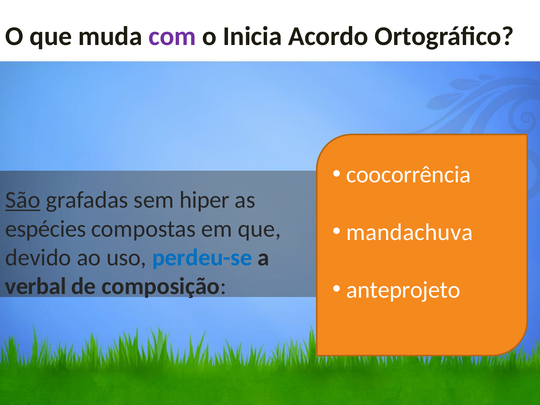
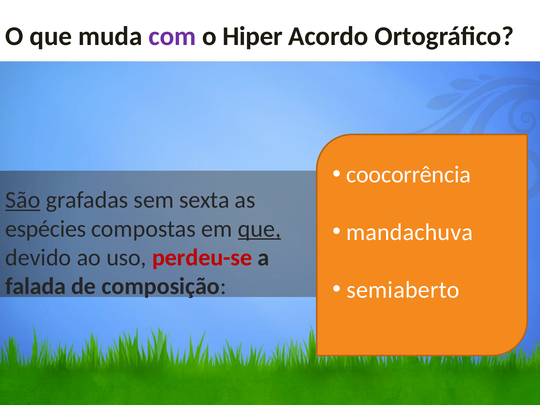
Inicia: Inicia -> Hiper
hiper: hiper -> sexta
que at (259, 229) underline: none -> present
perdeu-se colour: blue -> red
verbal: verbal -> falada
anteprojeto: anteprojeto -> semiaberto
